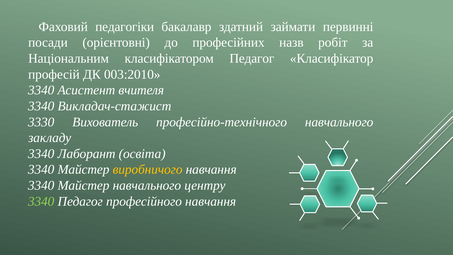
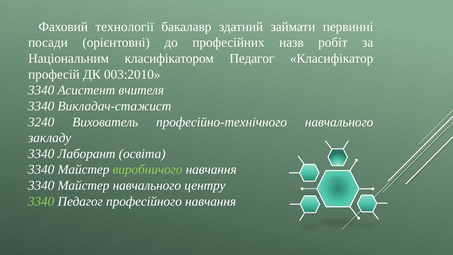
педагогіки: педагогіки -> технології
3330: 3330 -> 3240
виробничого colour: yellow -> light green
